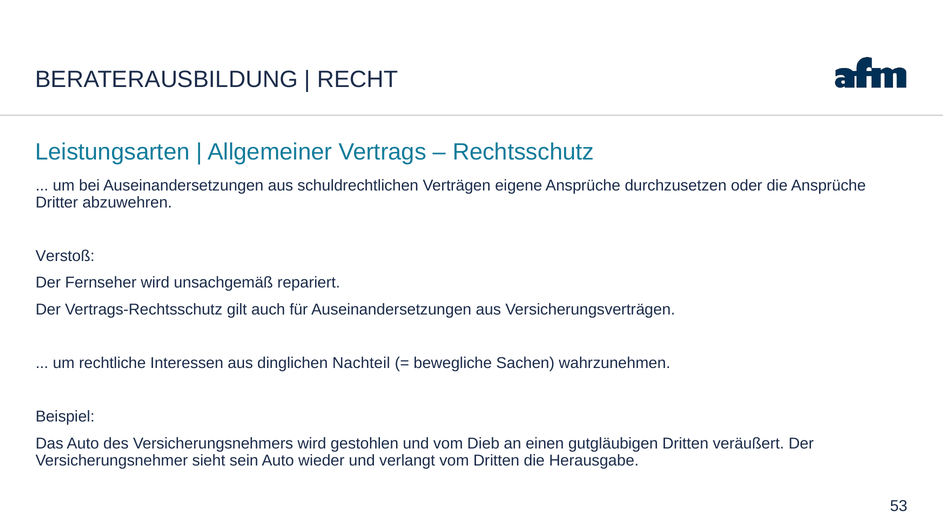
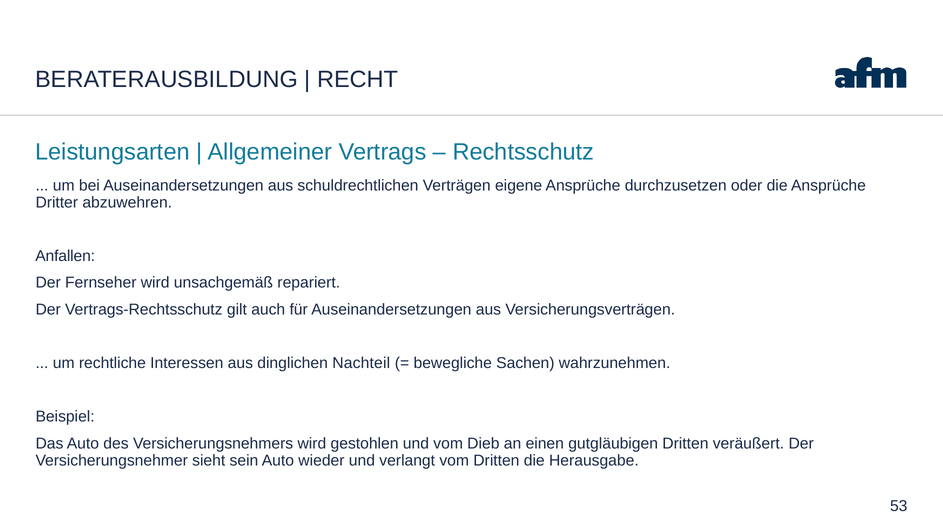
Verstoß: Verstoß -> Anfallen
